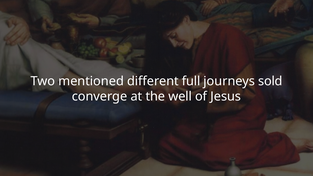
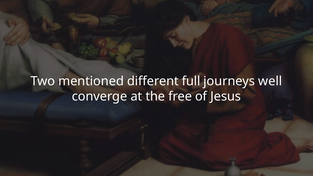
sold: sold -> well
well: well -> free
